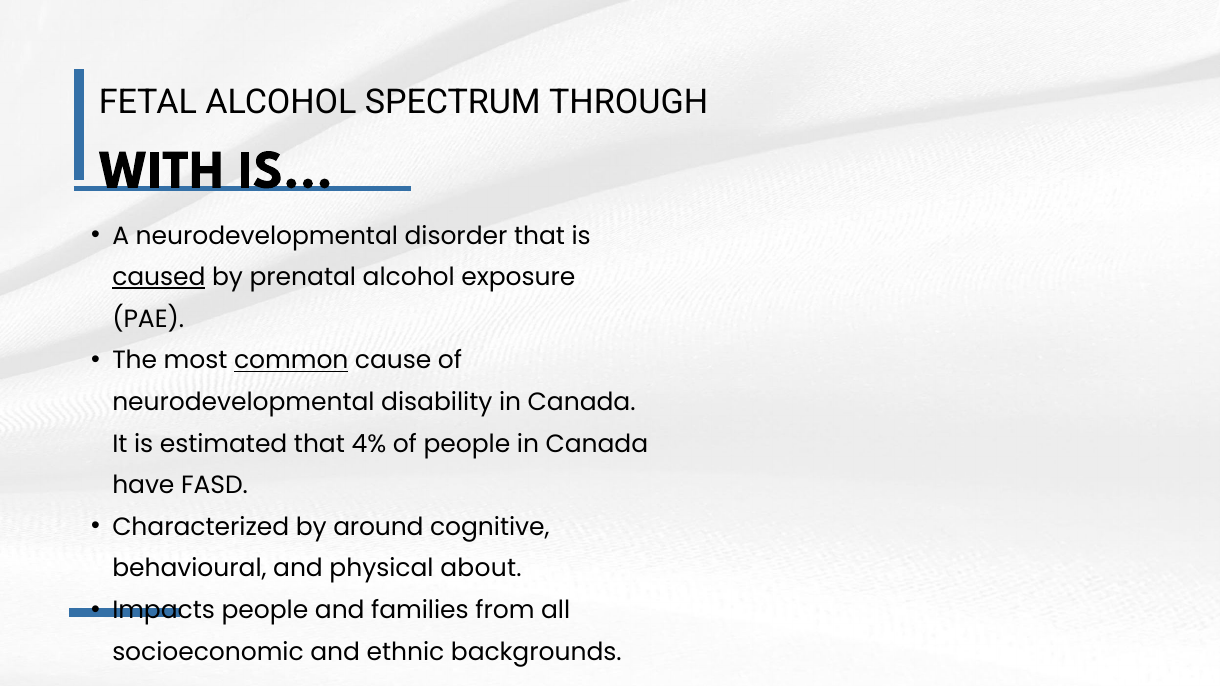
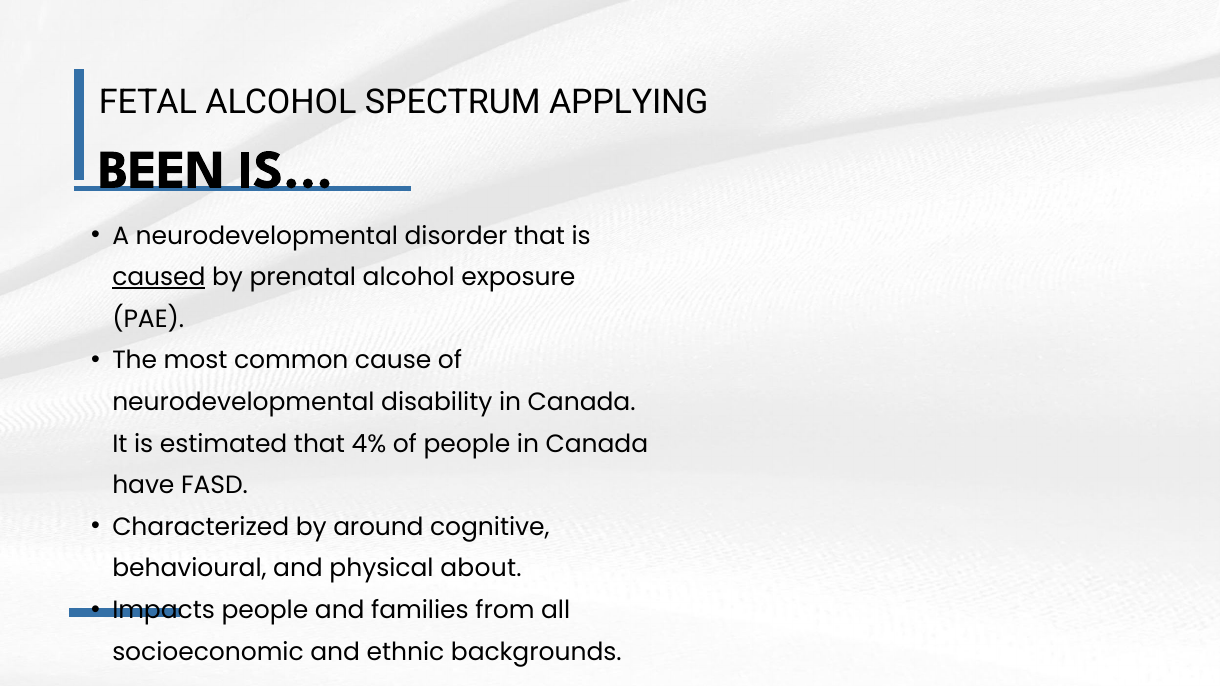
THROUGH: THROUGH -> APPLYING
WITH: WITH -> BEEN
common underline: present -> none
